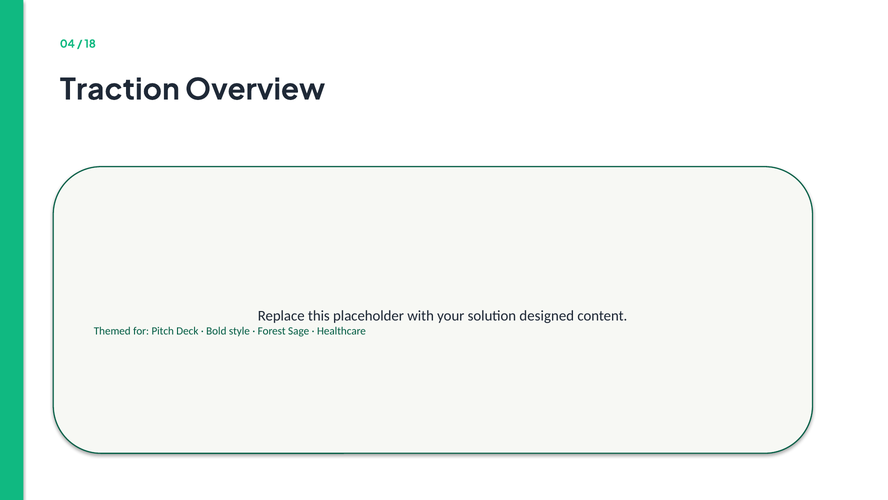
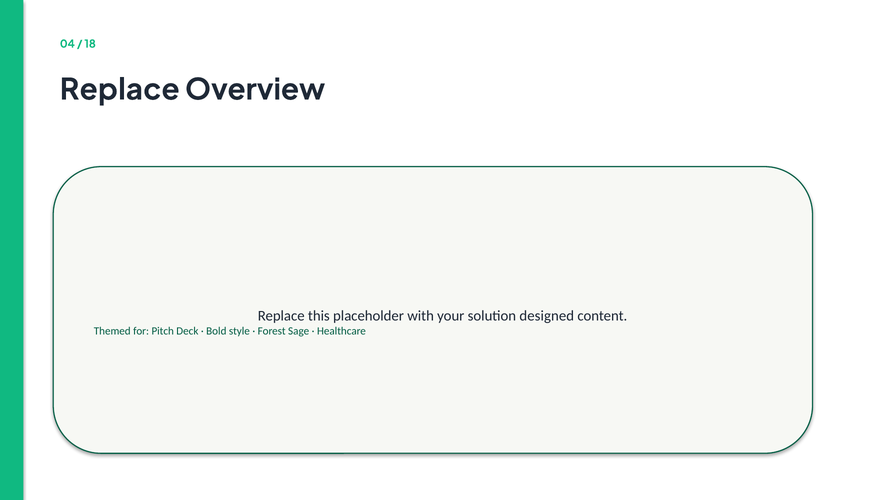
Traction at (120, 90): Traction -> Replace
